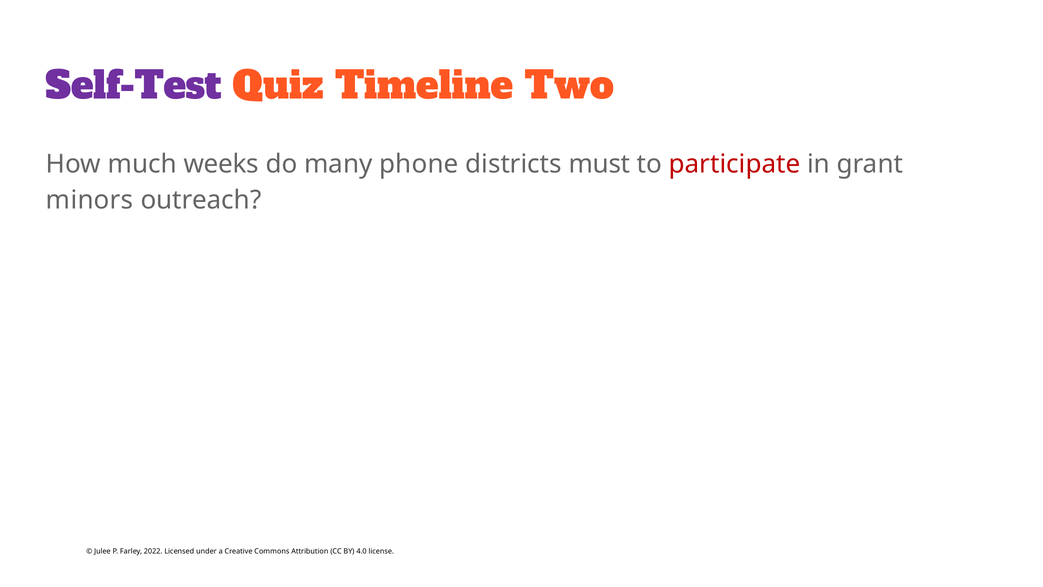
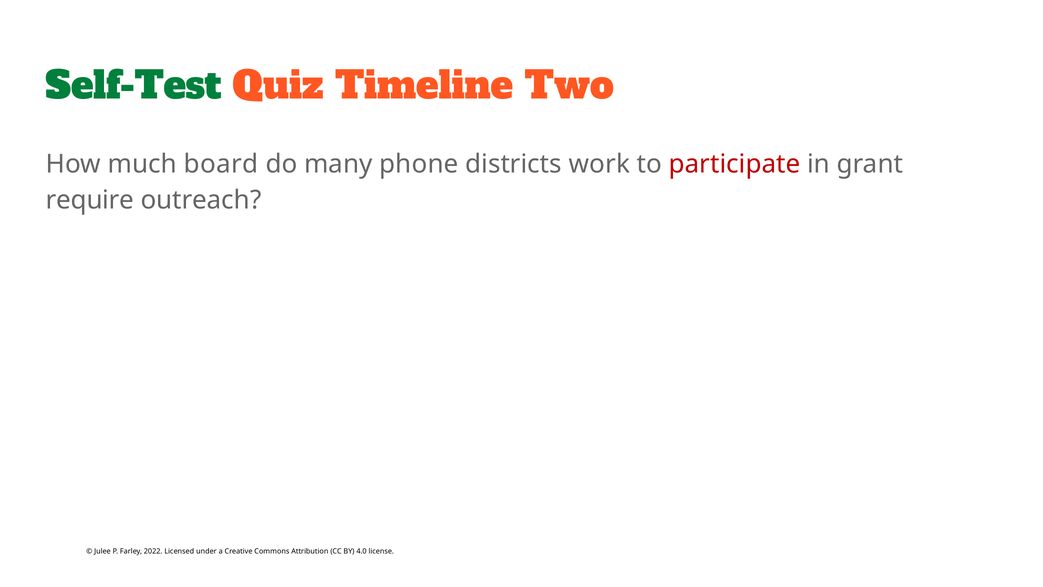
Self-Test colour: purple -> green
weeks: weeks -> board
must: must -> work
minors: minors -> require
